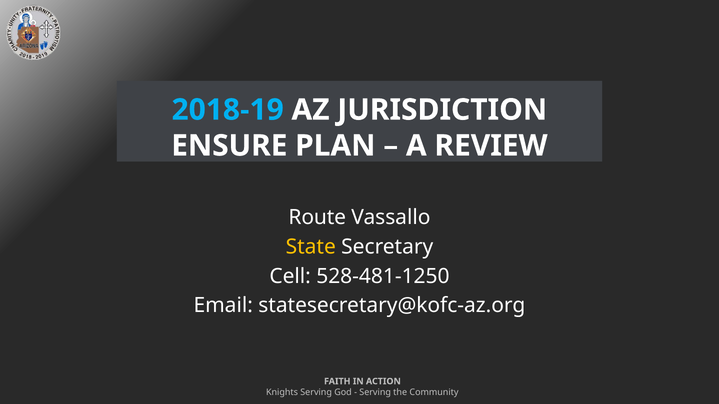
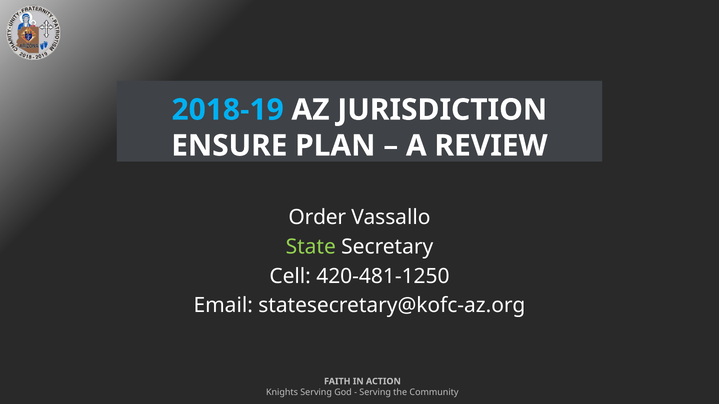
Route: Route -> Order
State colour: yellow -> light green
528-481-1250: 528-481-1250 -> 420-481-1250
